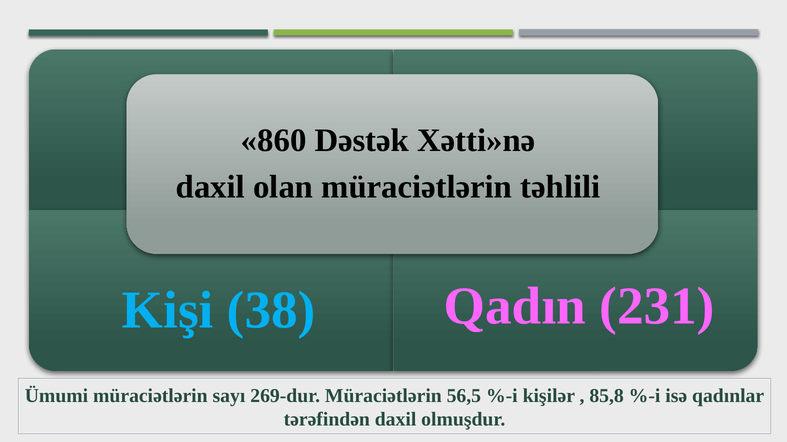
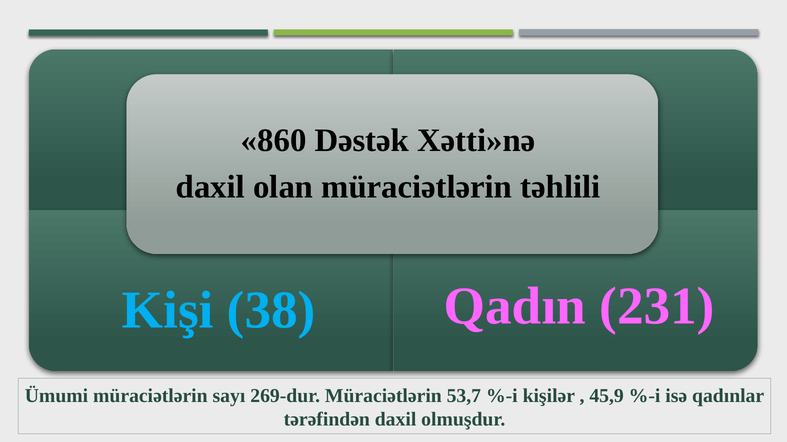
56,5: 56,5 -> 53,7
85,8: 85,8 -> 45,9
